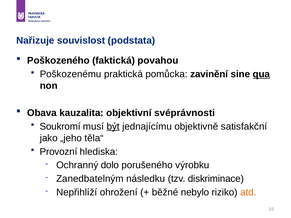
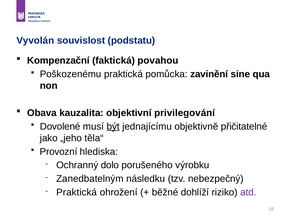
Nařizuje: Nařizuje -> Vyvolán
podstata: podstata -> podstatu
Poškozeného: Poškozeného -> Kompenzační
qua underline: present -> none
svéprávnosti: svéprávnosti -> privilegování
Soukromí: Soukromí -> Dovolené
satisfakční: satisfakční -> přičitatelné
diskriminace: diskriminace -> nebezpečný
Nepřihlíží at (77, 193): Nepřihlíží -> Praktická
nebylo: nebylo -> dohlíží
atd colour: orange -> purple
